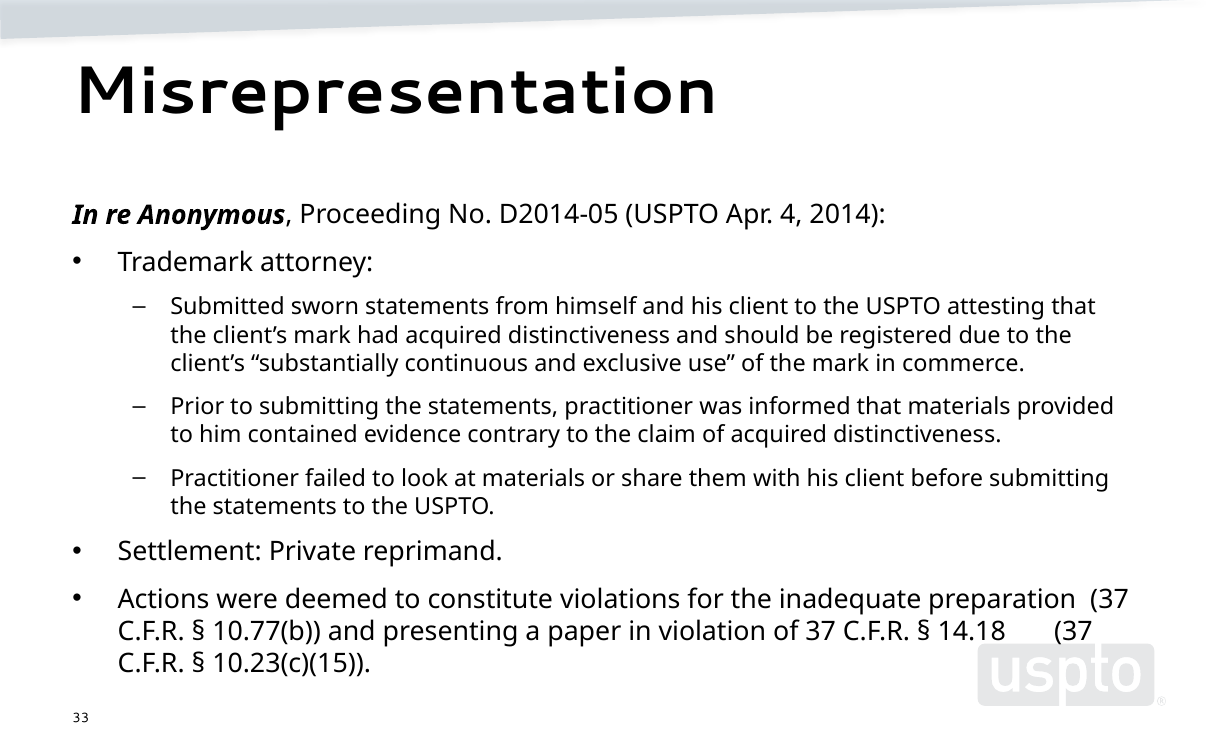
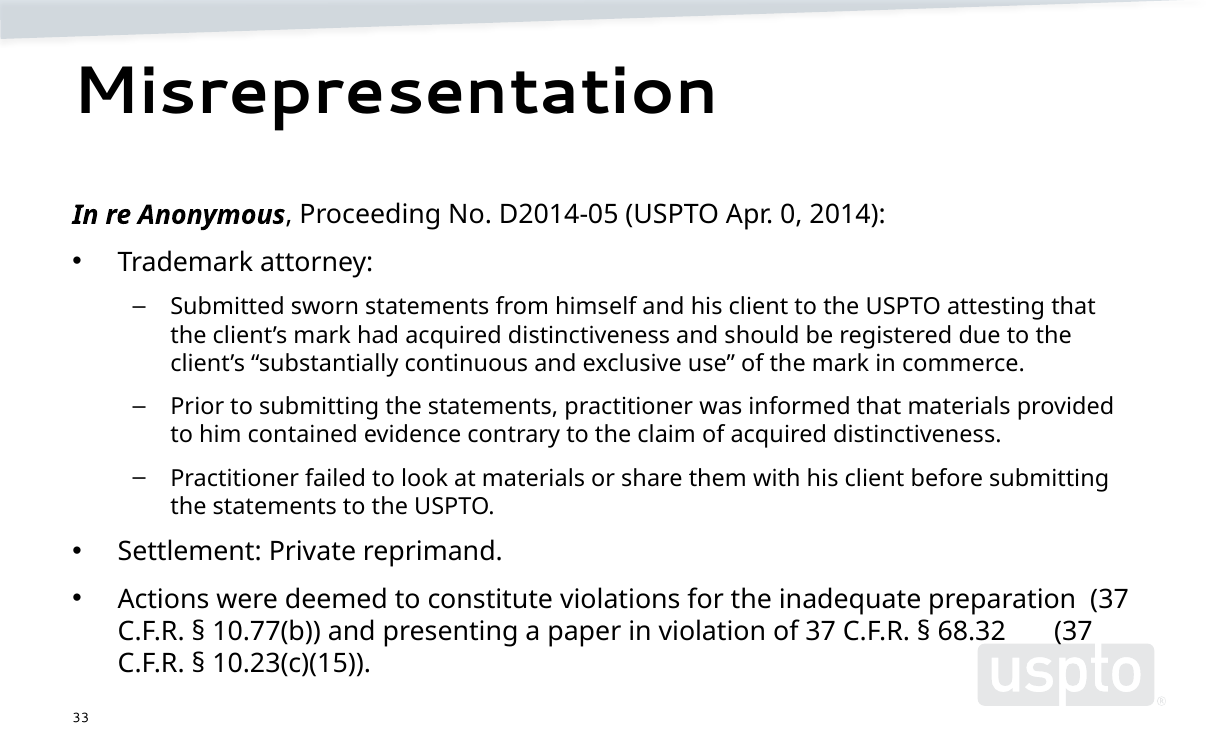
4: 4 -> 0
14.18: 14.18 -> 68.32
